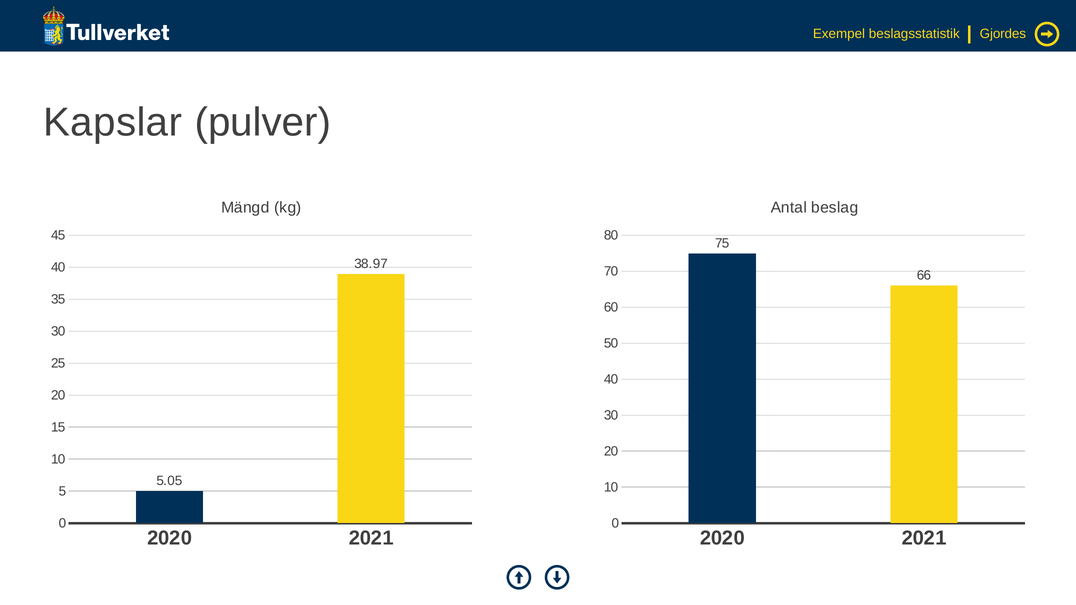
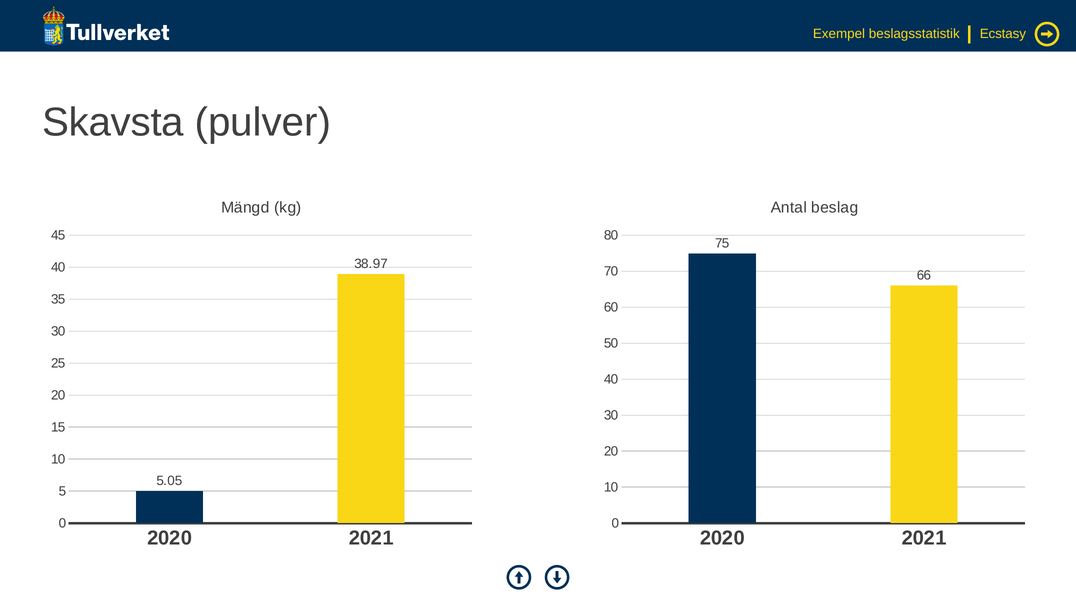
Gjordes: Gjordes -> Ecstasy
Kapslar: Kapslar -> Skavsta
